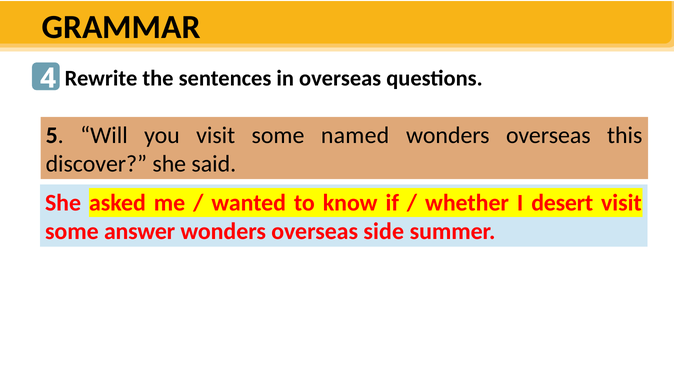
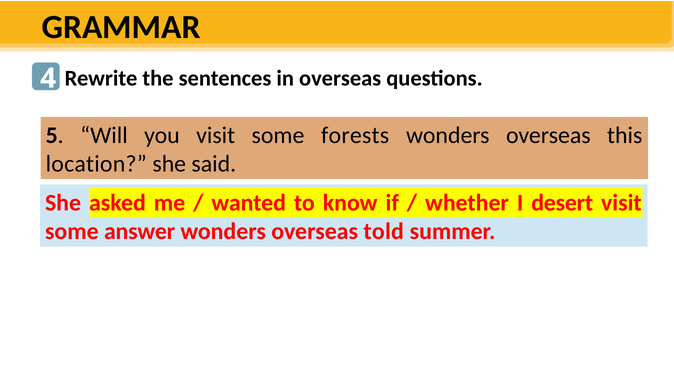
named: named -> forests
discover: discover -> location
side: side -> told
